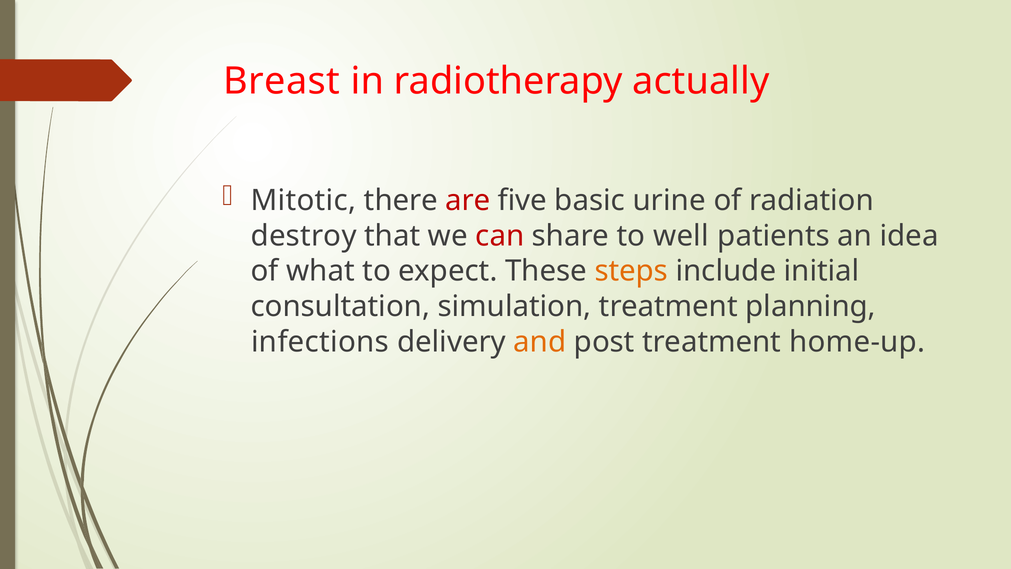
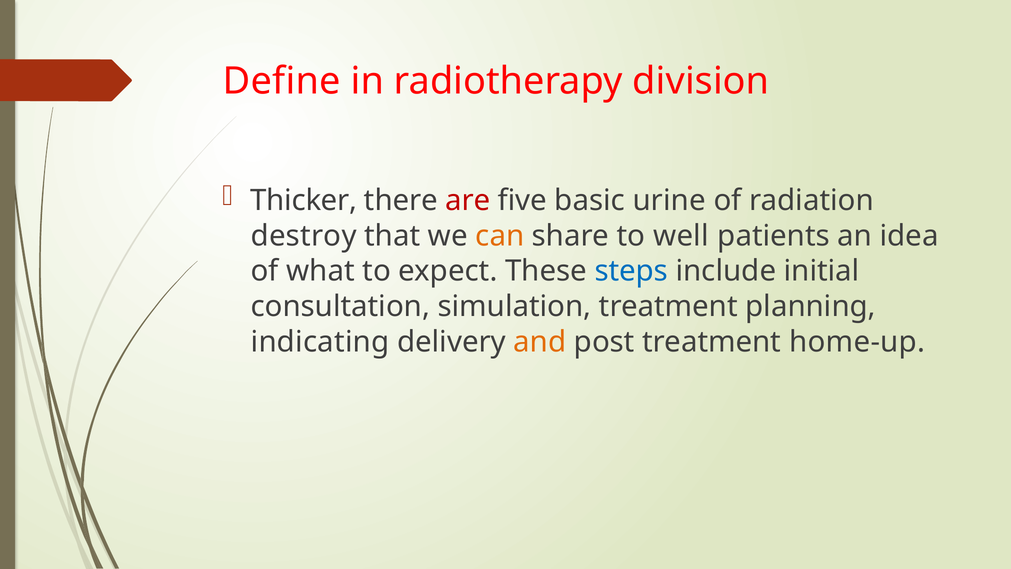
Breast: Breast -> Define
actually: actually -> division
Mitotic: Mitotic -> Thicker
can colour: red -> orange
steps colour: orange -> blue
infections: infections -> indicating
